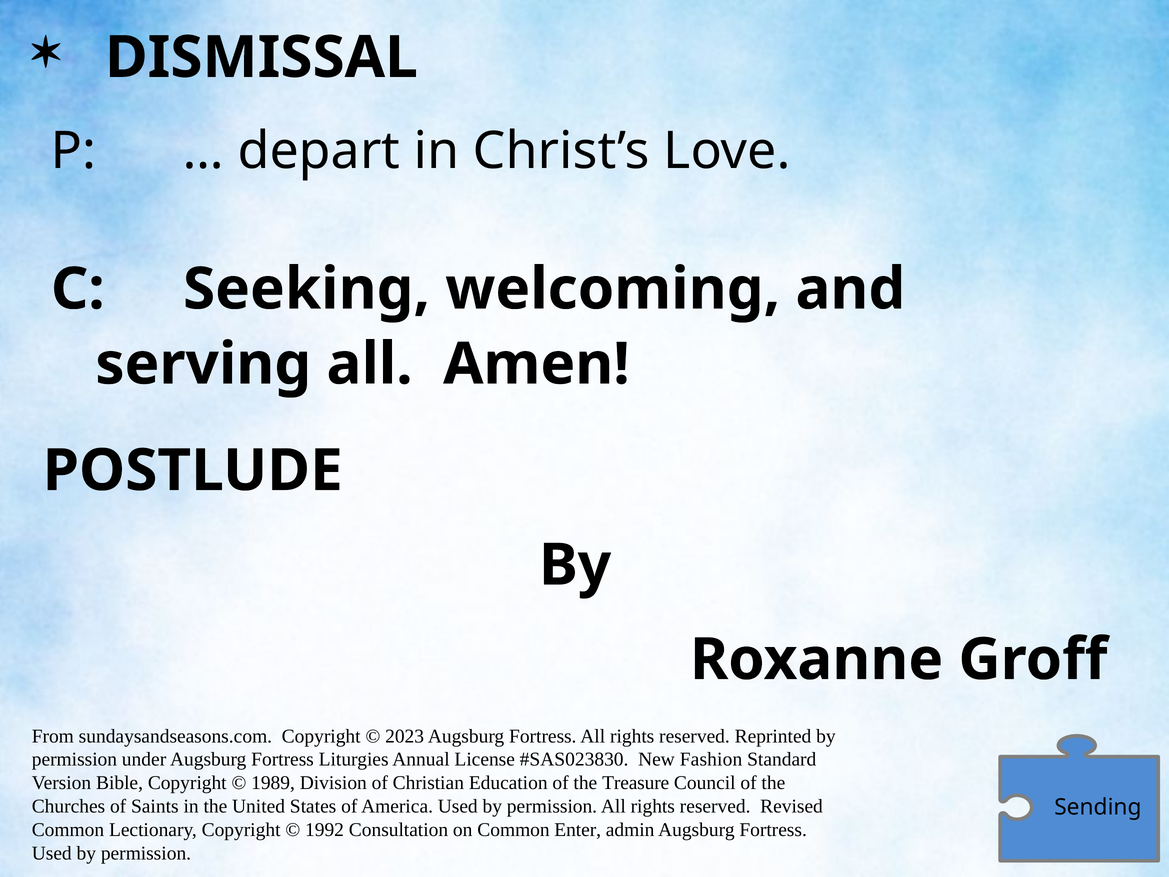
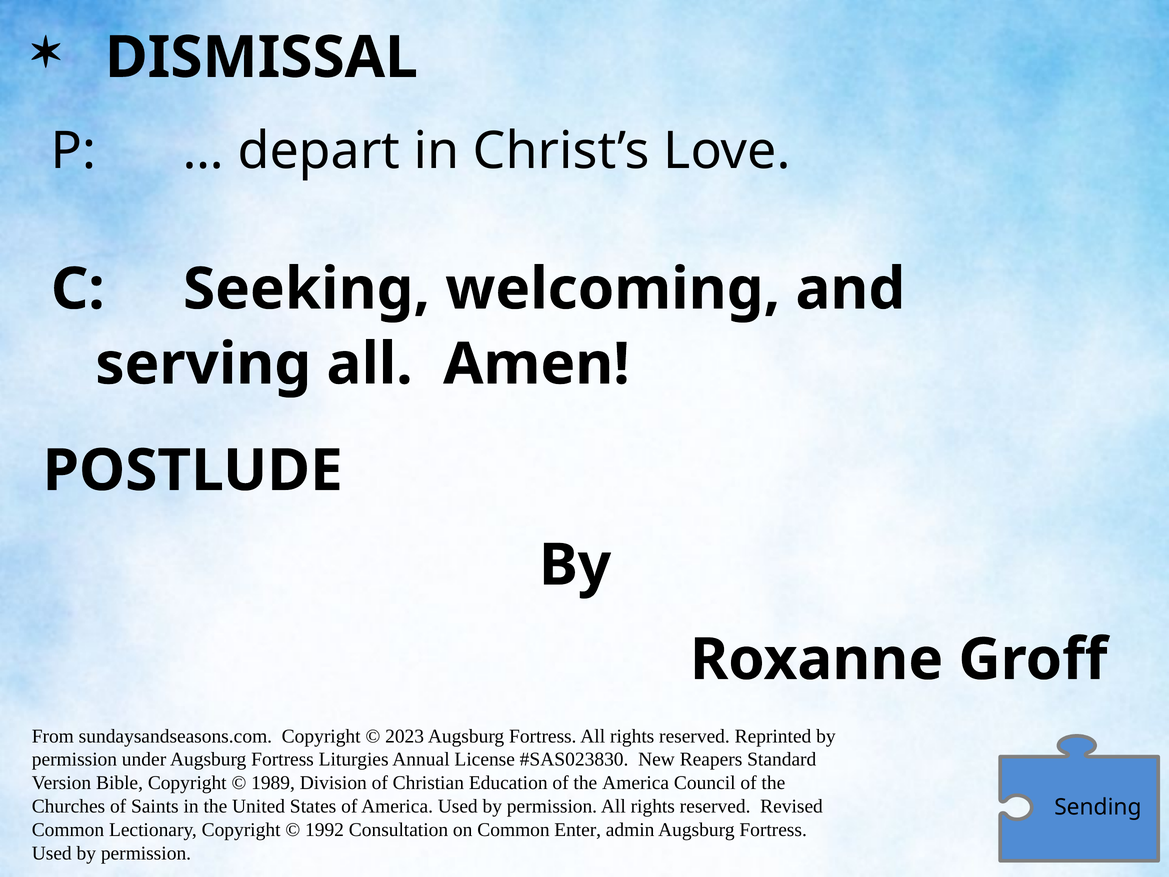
Fashion: Fashion -> Reapers
the Treasure: Treasure -> America
